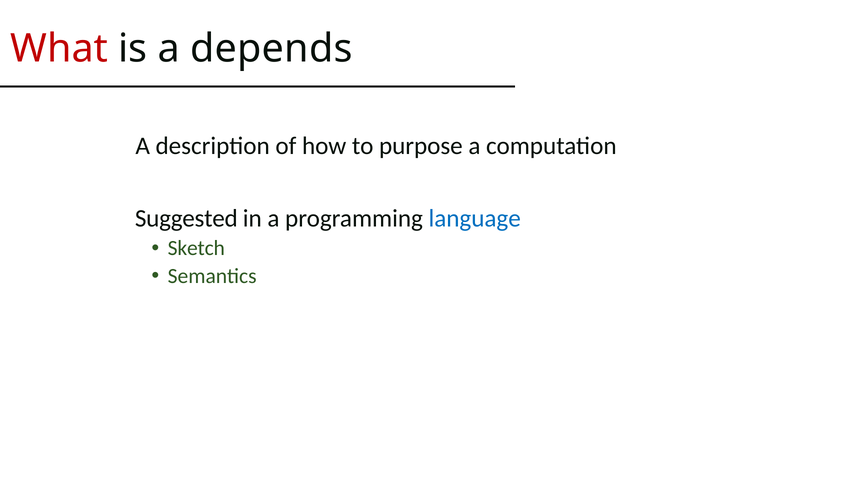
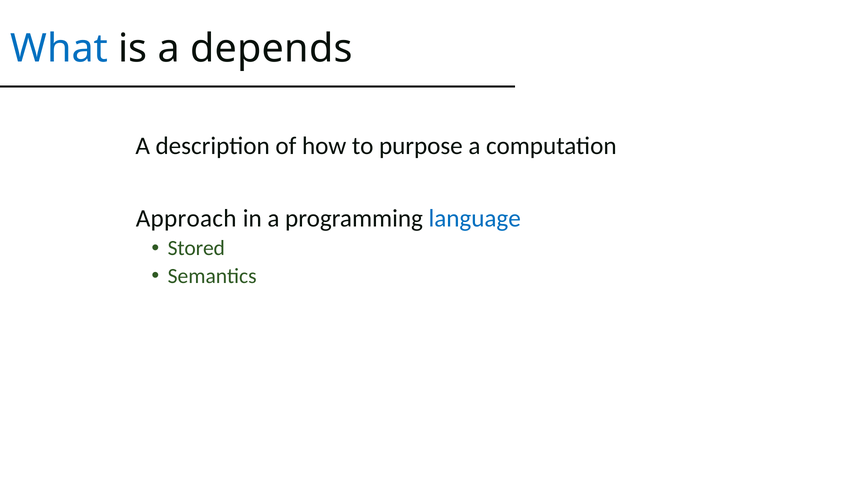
What colour: red -> blue
Suggested: Suggested -> Approach
Sketch: Sketch -> Stored
